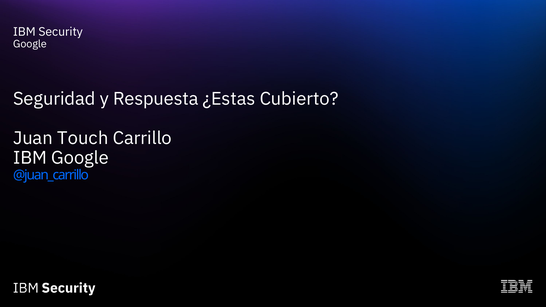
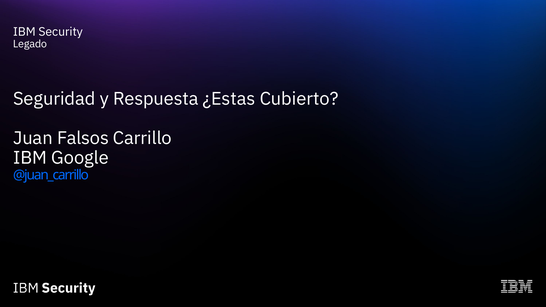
Google at (30, 44): Google -> Legado
Touch: Touch -> Falsos
